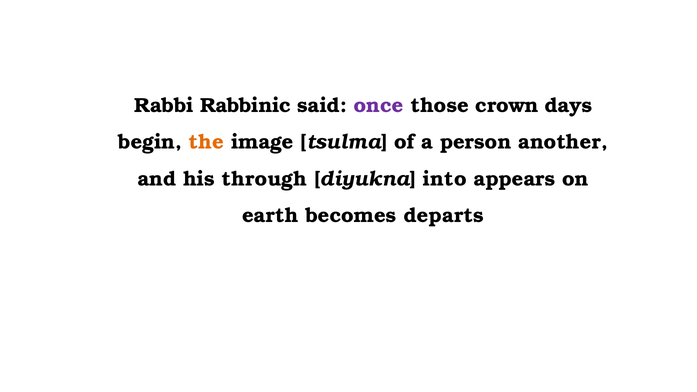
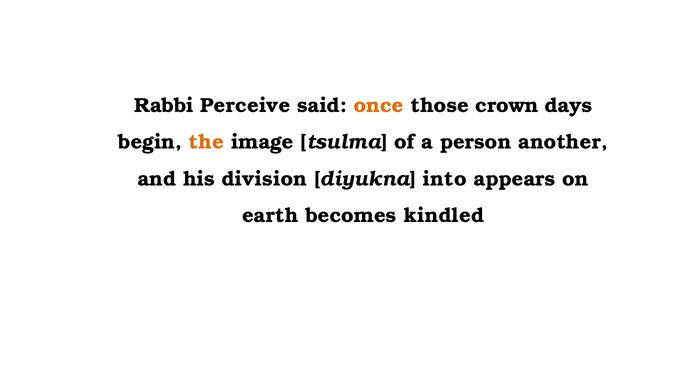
Rabbinic: Rabbinic -> Perceive
once colour: purple -> orange
through: through -> division
departs: departs -> kindled
